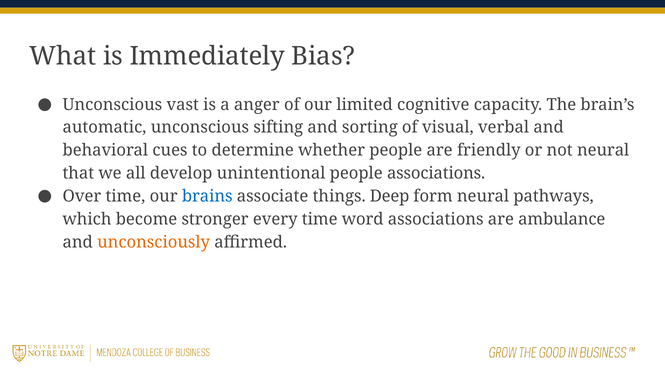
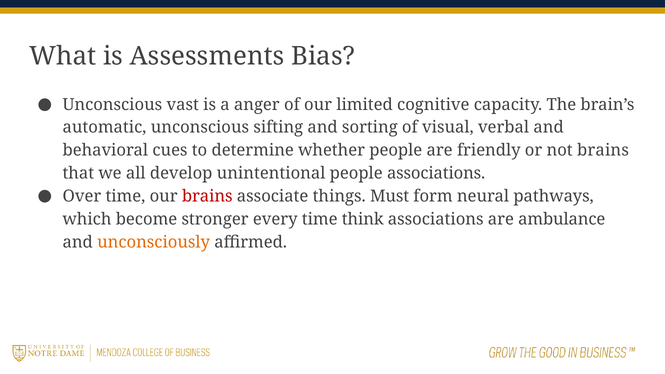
Immediately: Immediately -> Assessments
not neural: neural -> brains
brains at (207, 196) colour: blue -> red
Deep: Deep -> Must
word: word -> think
